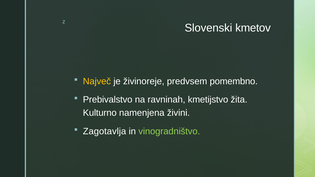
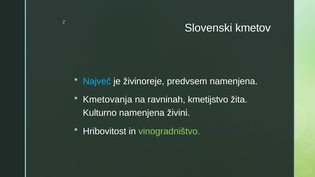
Največ colour: yellow -> light blue
predvsem pomembno: pomembno -> namenjena
Prebivalstvo: Prebivalstvo -> Kmetovanja
Zagotavlja: Zagotavlja -> Hribovitost
